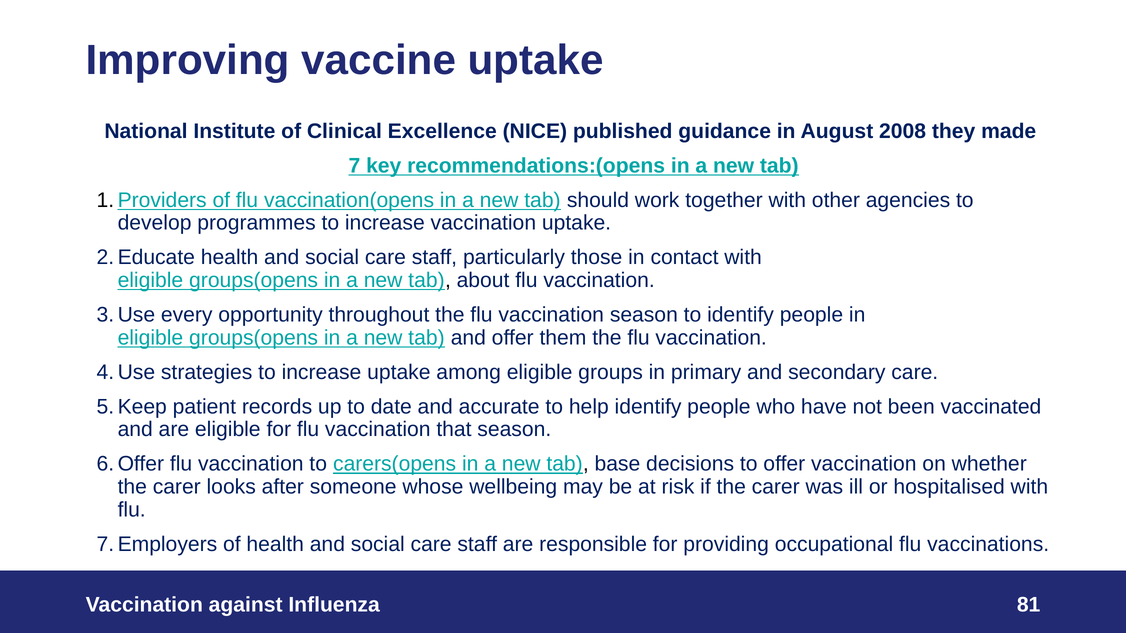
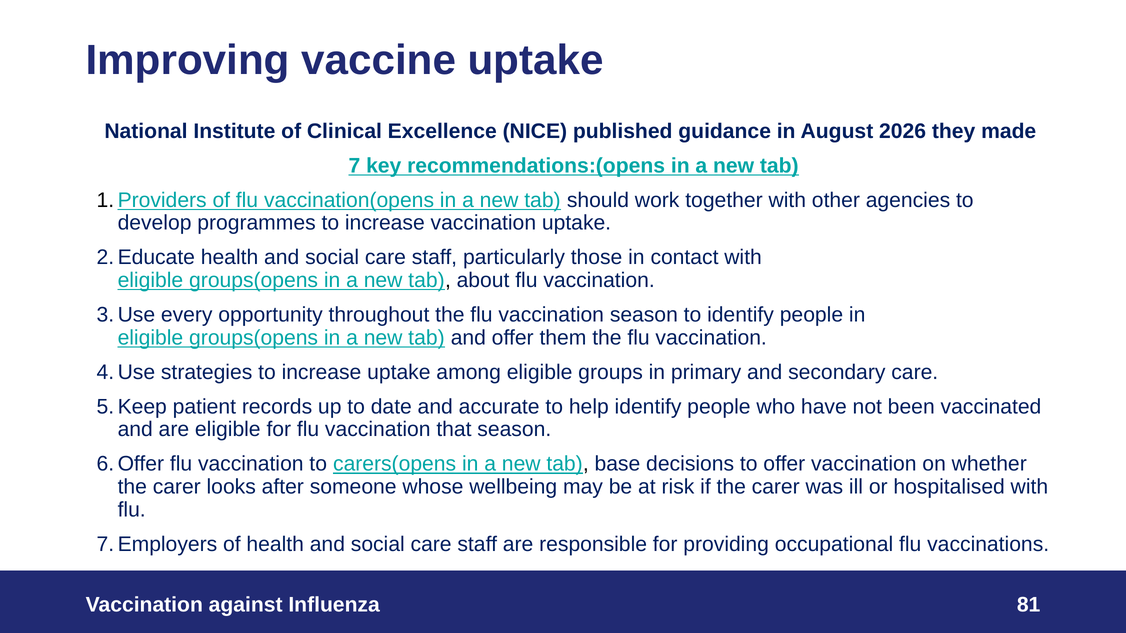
2008: 2008 -> 2026
